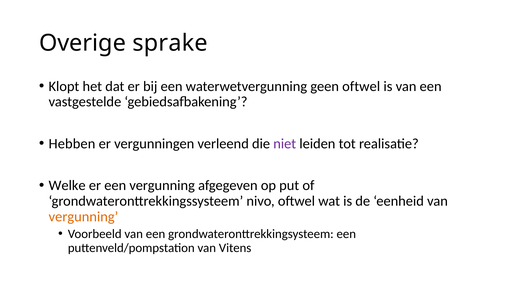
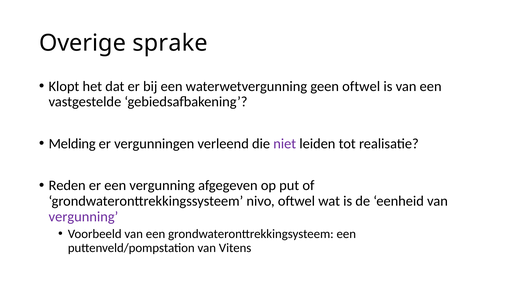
Hebben: Hebben -> Melding
Welke: Welke -> Reden
vergunning at (83, 217) colour: orange -> purple
